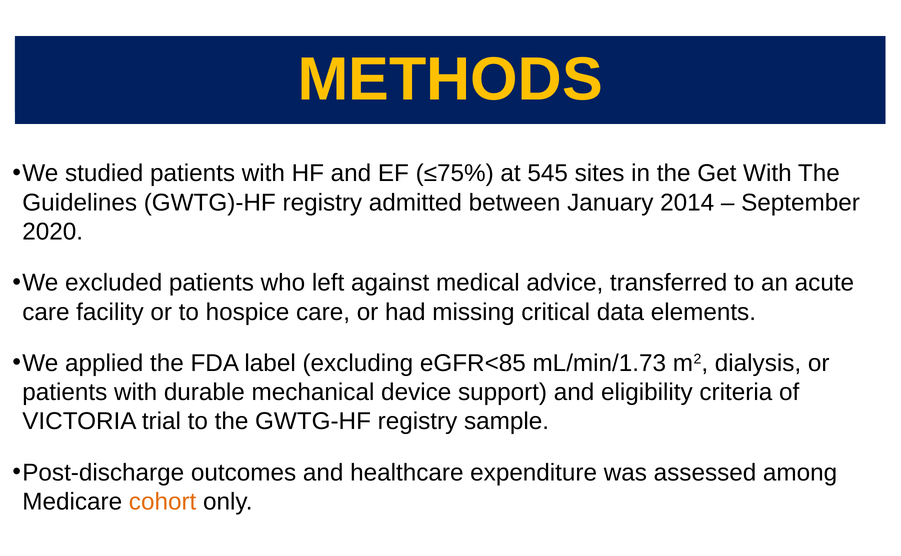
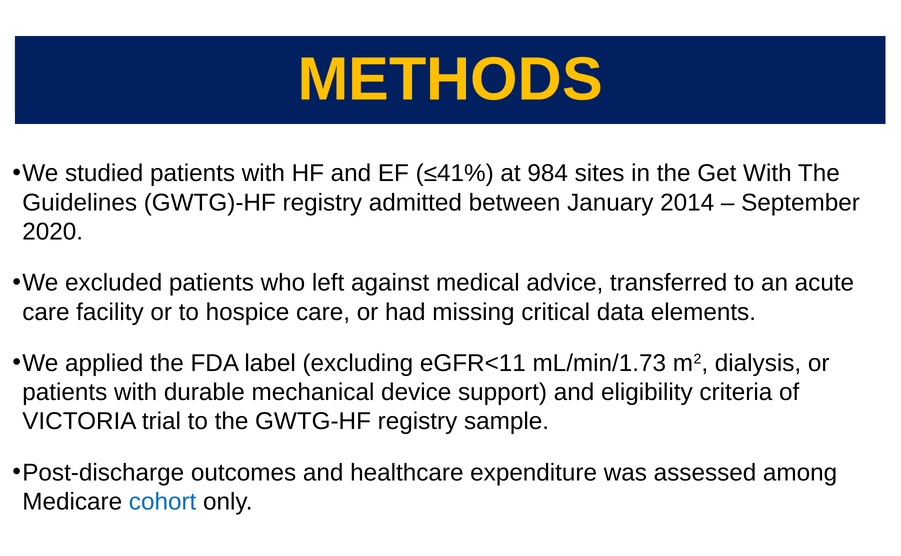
≤75%: ≤75% -> ≤41%
545: 545 -> 984
eGFR<85: eGFR<85 -> eGFR<11
cohort colour: orange -> blue
